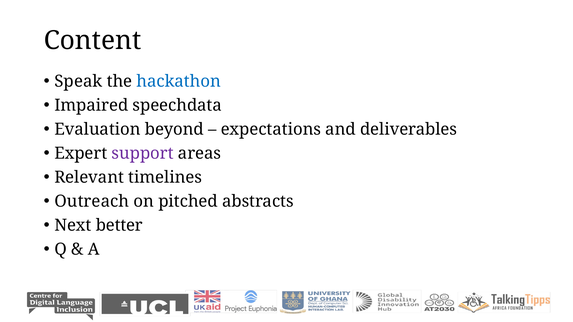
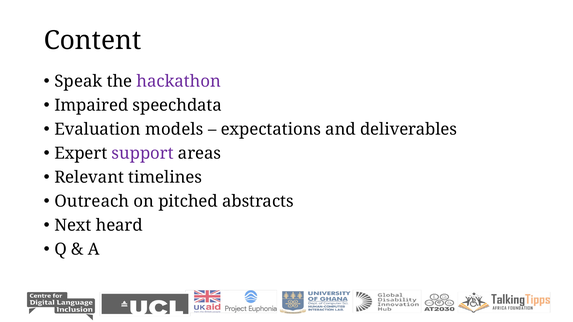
hackathon colour: blue -> purple
beyond: beyond -> models
better: better -> heard
